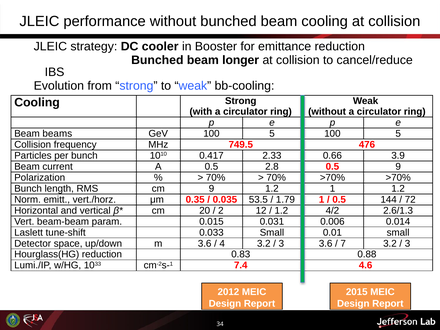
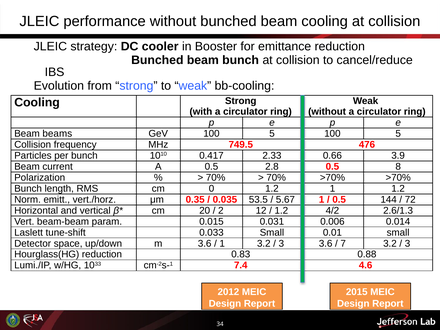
beam longer: longer -> bunch
0.5 9: 9 -> 8
cm 9: 9 -> 0
1.79: 1.79 -> 5.67
4 at (222, 243): 4 -> 1
